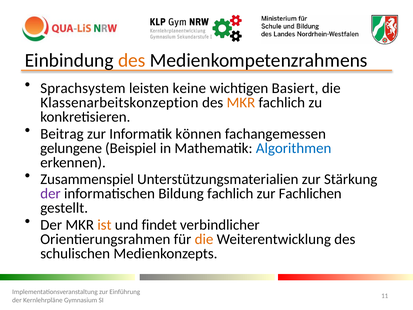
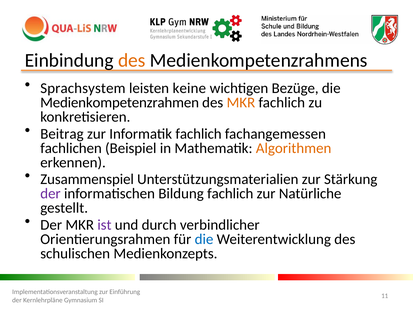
Basiert: Basiert -> Bezüge
Klassenarbeitskonzeption: Klassenarbeitskonzeption -> Medienkompetenzrahmen
Informatik können: können -> fachlich
gelungene: gelungene -> fachlichen
Algorithmen colour: blue -> orange
Fachlichen: Fachlichen -> Natürliche
ist colour: orange -> purple
findet: findet -> durch
die at (204, 239) colour: orange -> blue
